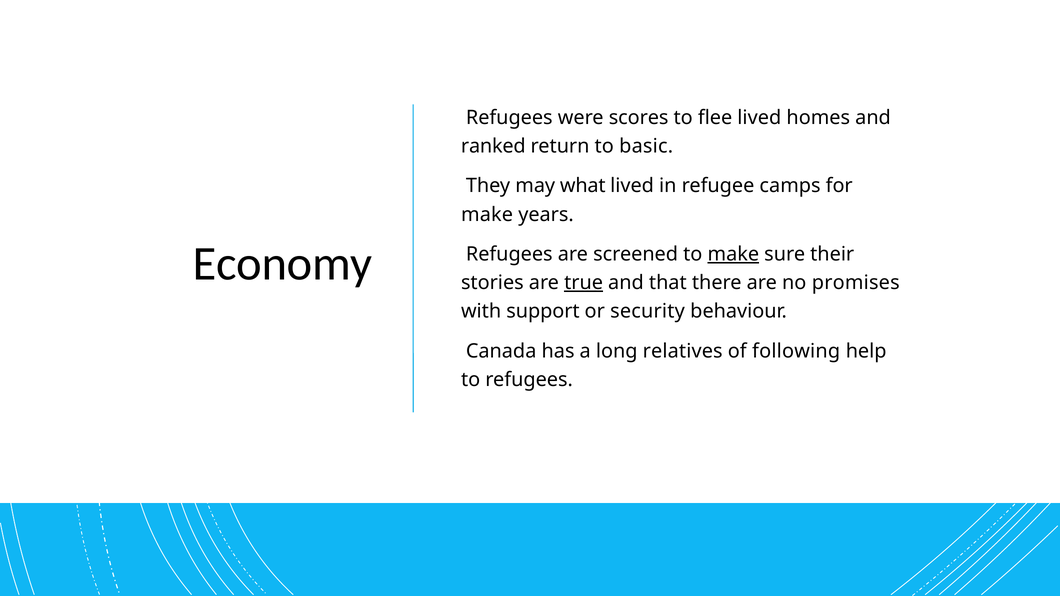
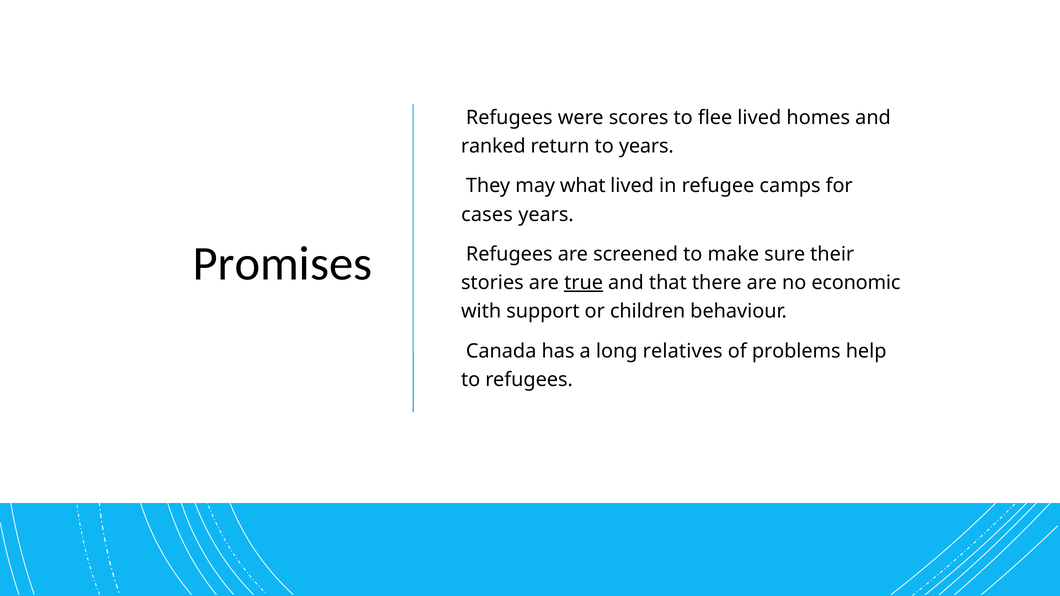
to basic: basic -> years
make at (487, 215): make -> cases
Economy: Economy -> Promises
make at (733, 254) underline: present -> none
promises: promises -> economic
security: security -> children
following: following -> problems
